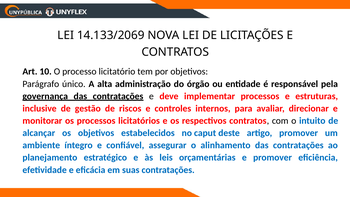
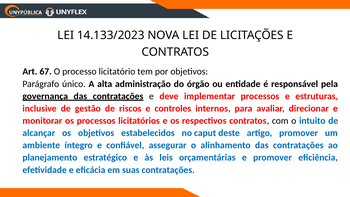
14.133/2069: 14.133/2069 -> 14.133/2023
10: 10 -> 67
